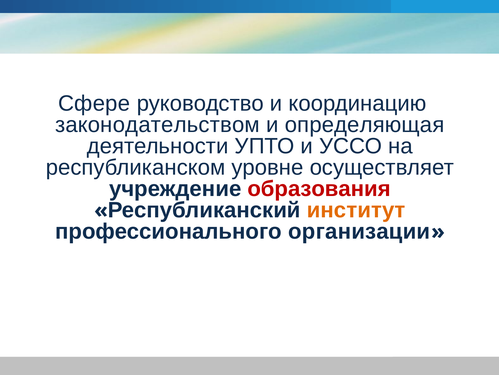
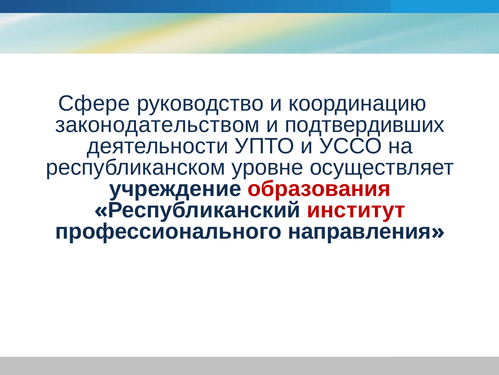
определяющая: определяющая -> подтвердивших
институт colour: orange -> red
организации: организации -> направления
